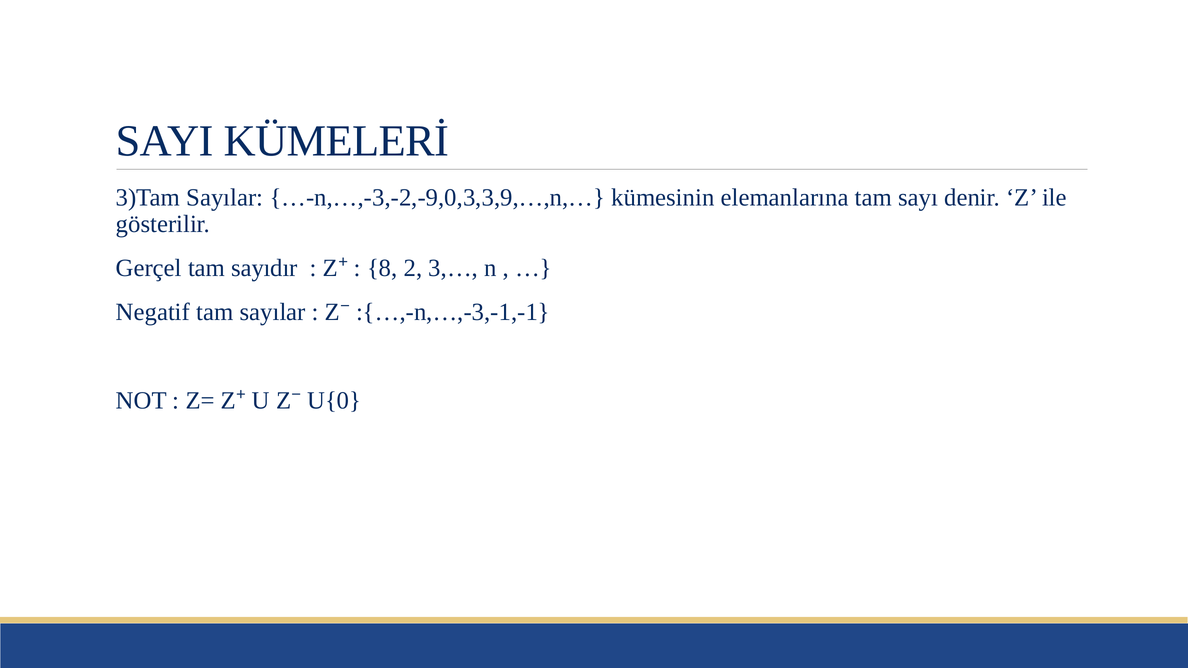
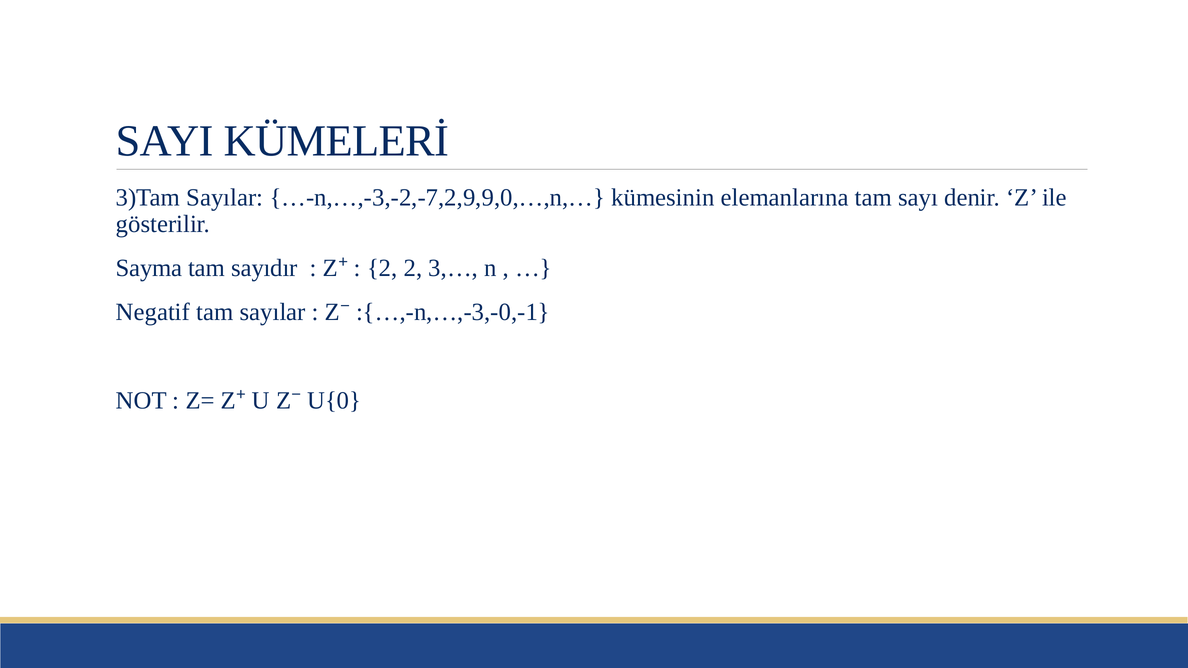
…-n,…,-3,-2,-9,0,3,3,9,…,n,…: …-n,…,-3,-2,-9,0,3,3,9,…,n,… -> …-n,…,-3,-2,-7,2,9,9,0,…,n,…
Gerçel: Gerçel -> Sayma
8 at (382, 268): 8 -> 2
:{…,-n,…,-3,-1,-1: :{…,-n,…,-3,-1,-1 -> :{…,-n,…,-3,-0,-1
